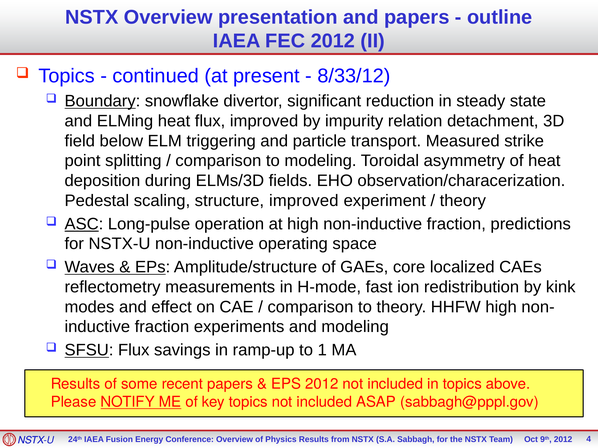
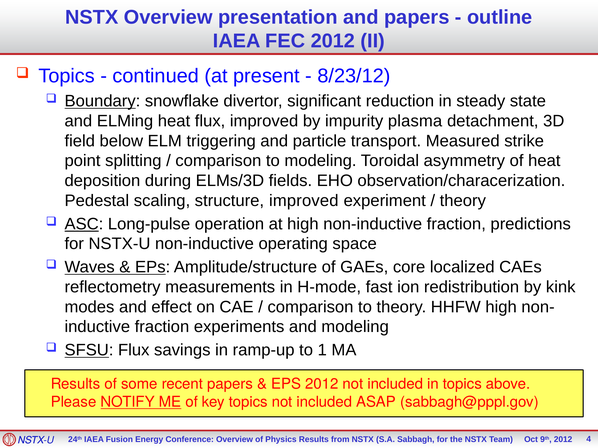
8/33/12: 8/33/12 -> 8/23/12
relation: relation -> plasma
